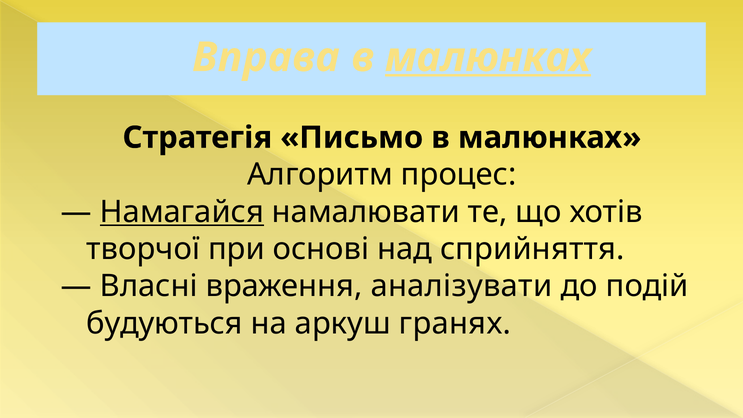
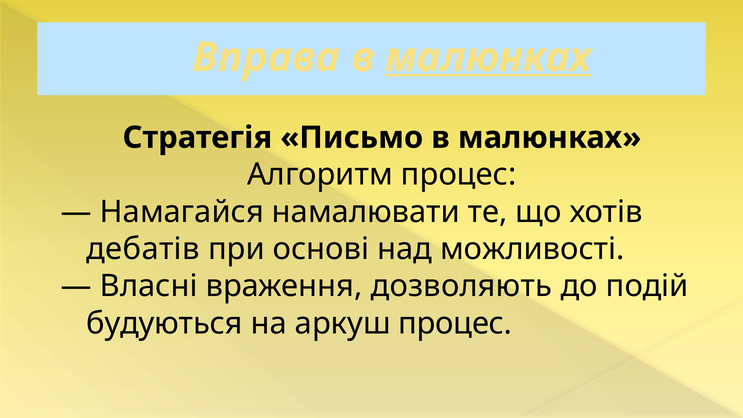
Намагайся underline: present -> none
творчої: творчої -> дебатів
сприйняття: сприйняття -> можливості
аналізувати: аналізувати -> дозволяють
аркуш гранях: гранях -> процес
